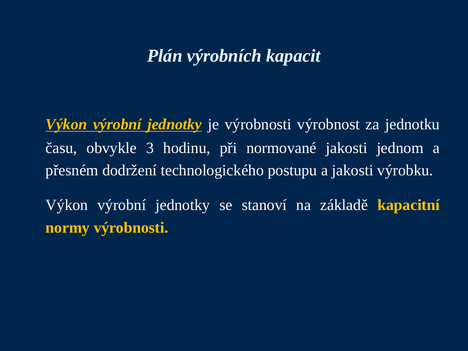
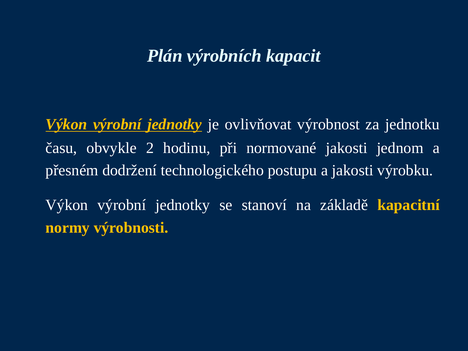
je výrobnosti: výrobnosti -> ovlivňovat
3: 3 -> 2
